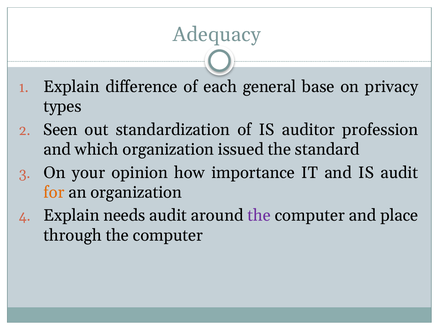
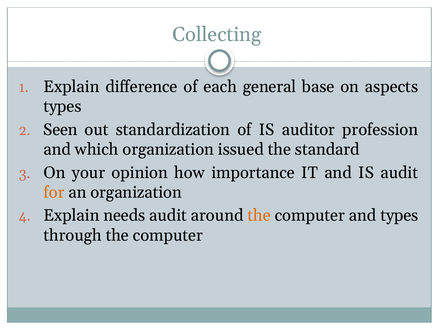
Adequacy: Adequacy -> Collecting
privacy: privacy -> aspects
the at (259, 215) colour: purple -> orange
and place: place -> types
